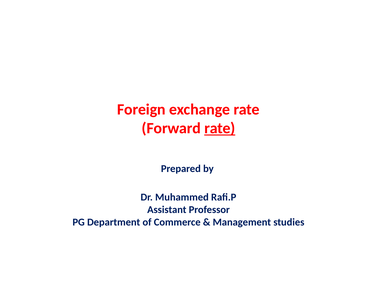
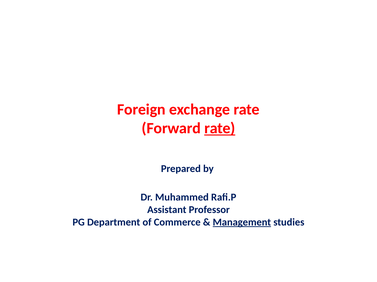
Management underline: none -> present
